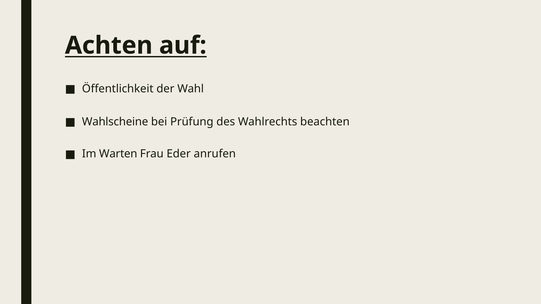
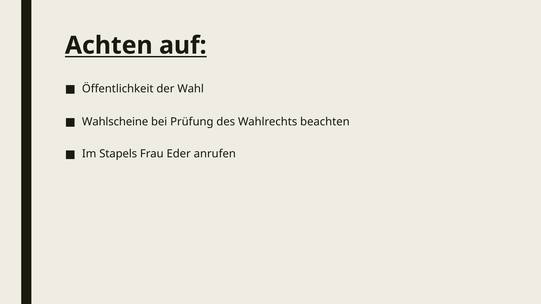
Warten: Warten -> Stapels
